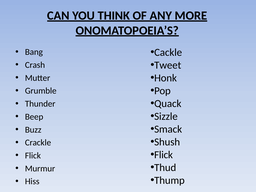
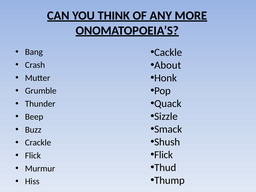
Tweet: Tweet -> About
